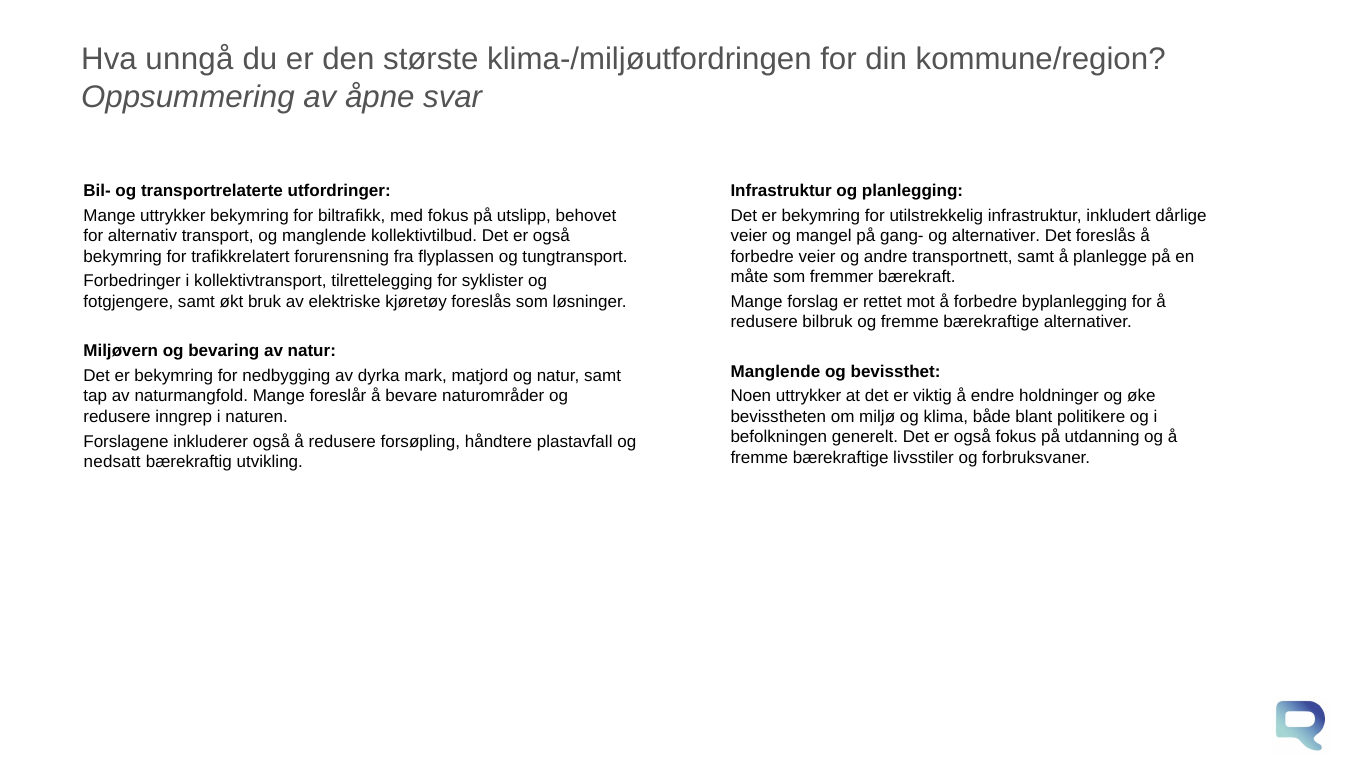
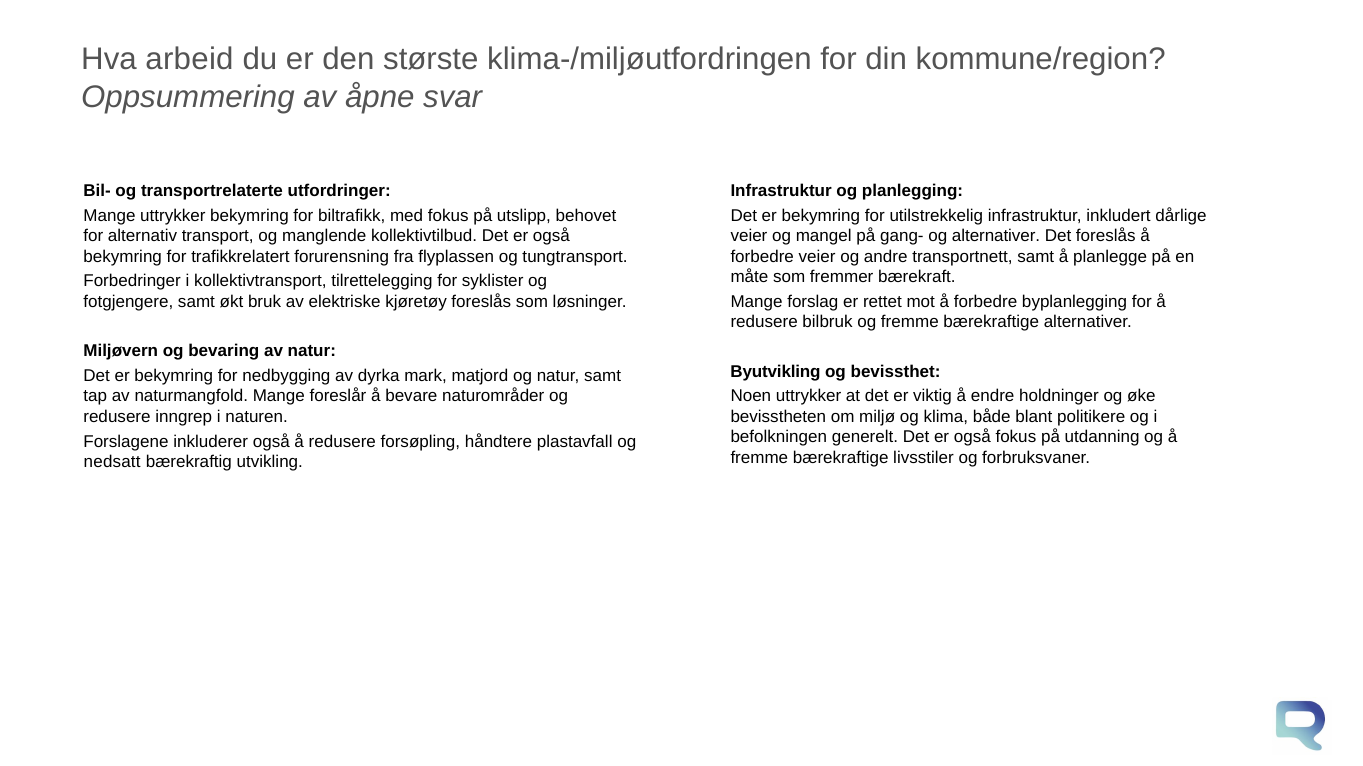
unngå: unngå -> arbeid
Manglende at (775, 372): Manglende -> Byutvikling
